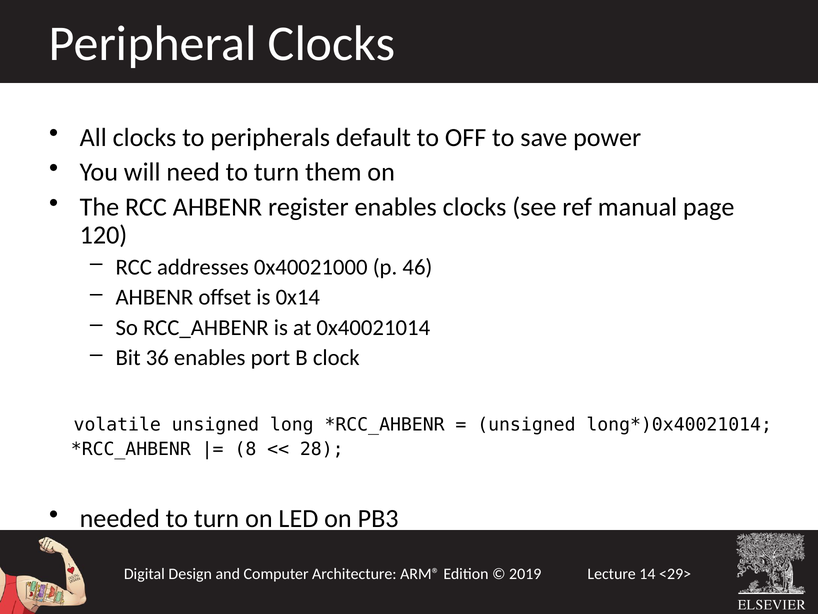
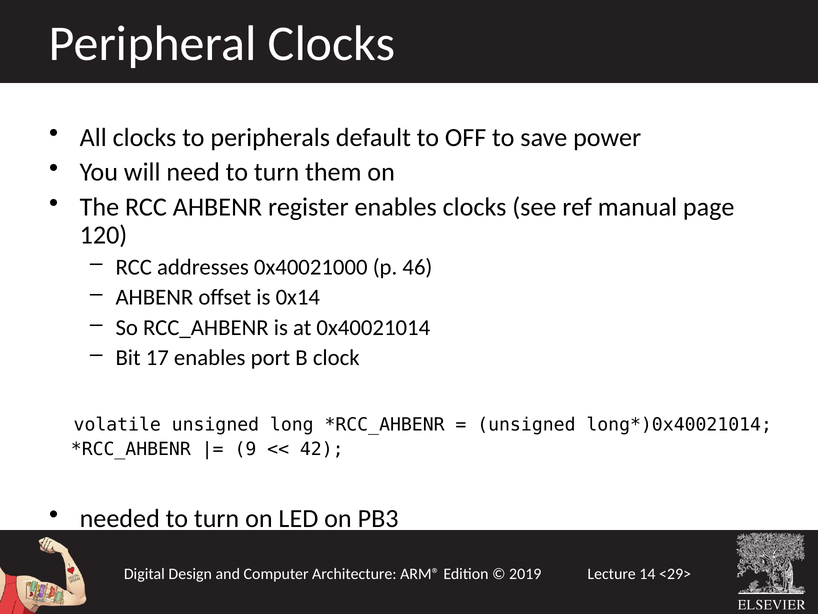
36: 36 -> 17
8: 8 -> 9
28: 28 -> 42
